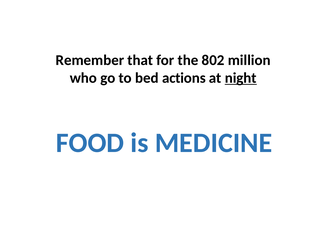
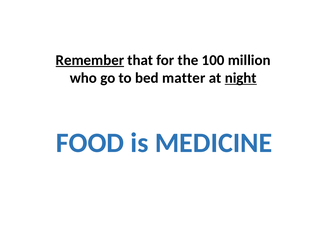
Remember underline: none -> present
802: 802 -> 100
actions: actions -> matter
